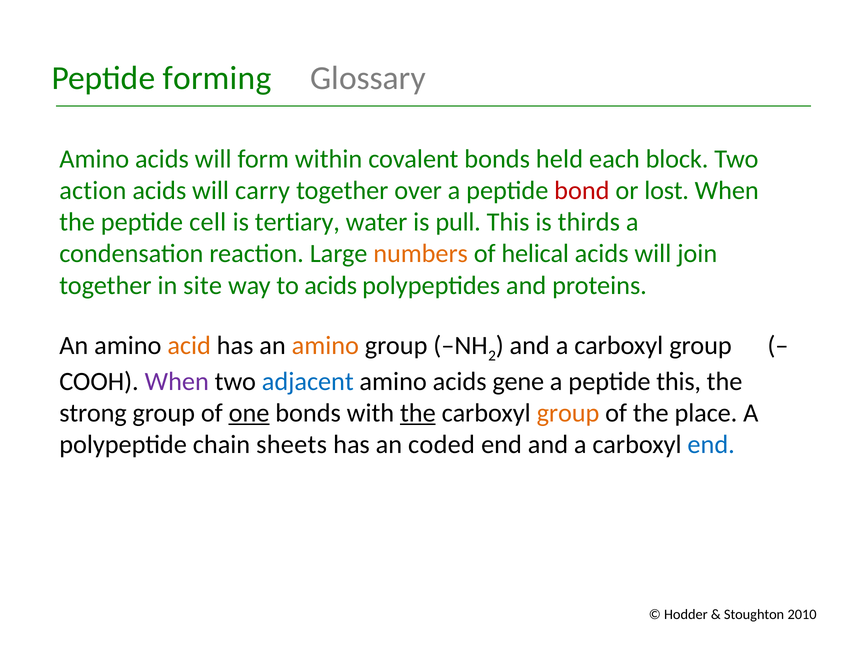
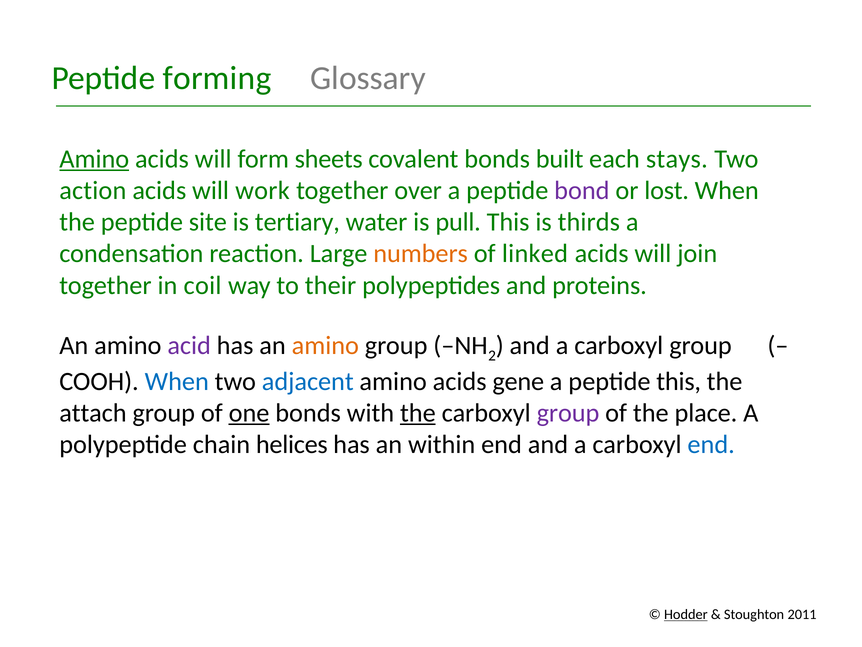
Amino at (94, 159) underline: none -> present
within: within -> sheets
held: held -> built
block: block -> stays
carry: carry -> work
bond colour: red -> purple
cell: cell -> site
helical: helical -> linked
site: site -> coil
to acids: acids -> their
acid colour: orange -> purple
When at (177, 381) colour: purple -> blue
strong: strong -> attach
group at (568, 413) colour: orange -> purple
sheets: sheets -> helices
coded: coded -> within
Hodder underline: none -> present
2010: 2010 -> 2011
